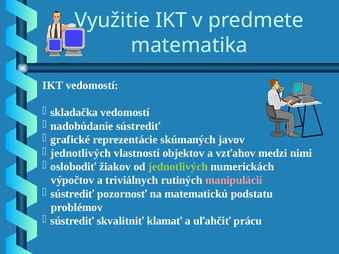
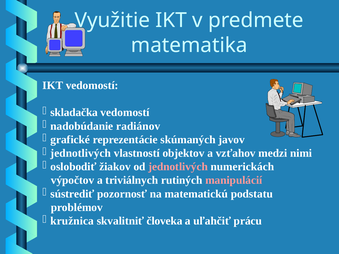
nadobúdanie sústrediť: sústrediť -> radiánov
jednotlivých at (178, 167) colour: light green -> pink
sústrediť at (72, 221): sústrediť -> kružnica
klamať: klamať -> človeka
